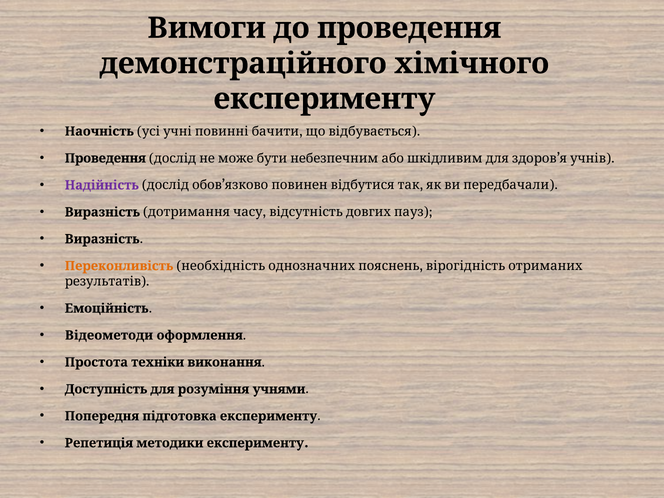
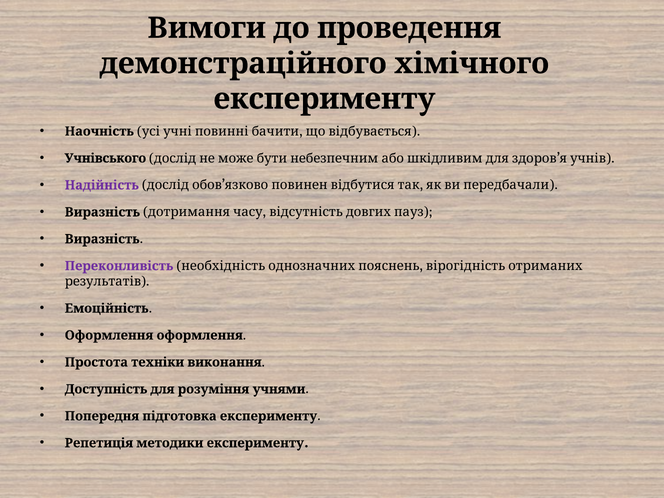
Проведення at (105, 158): Проведення -> Учнівського
Переконливість colour: orange -> purple
Відеометоди at (109, 335): Відеометоди -> Оформлення
